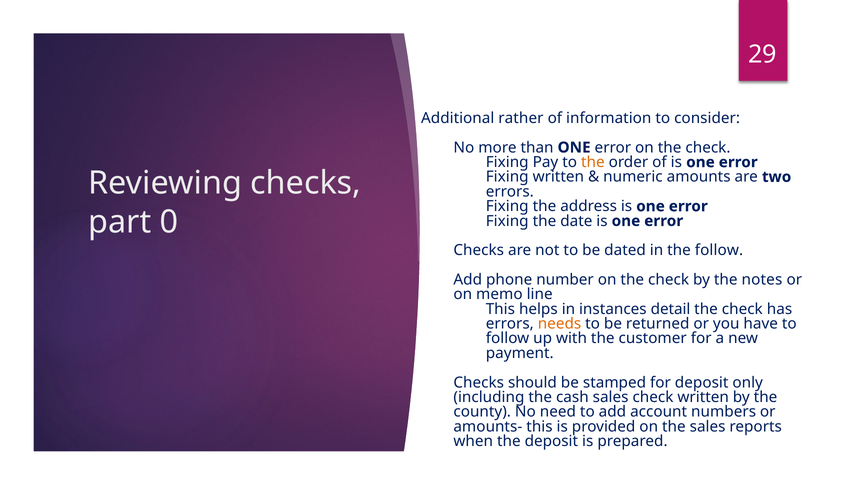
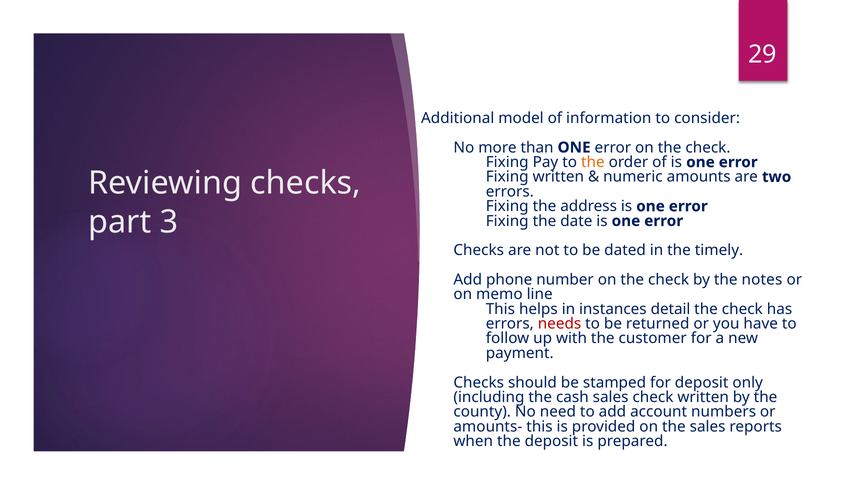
rather: rather -> model
0: 0 -> 3
the follow: follow -> timely
needs colour: orange -> red
